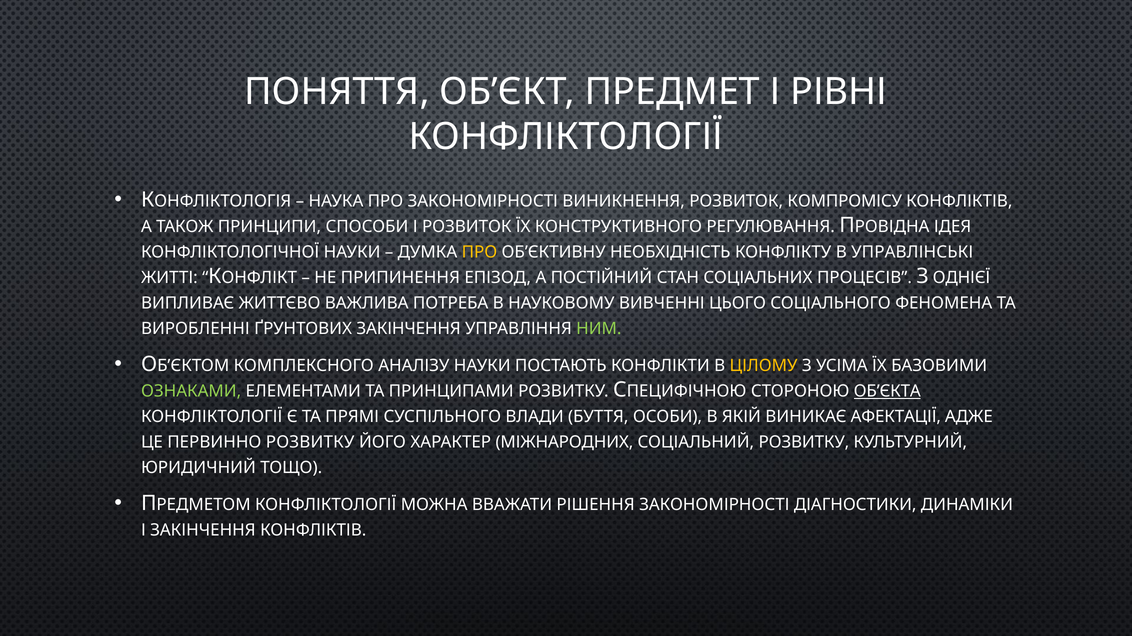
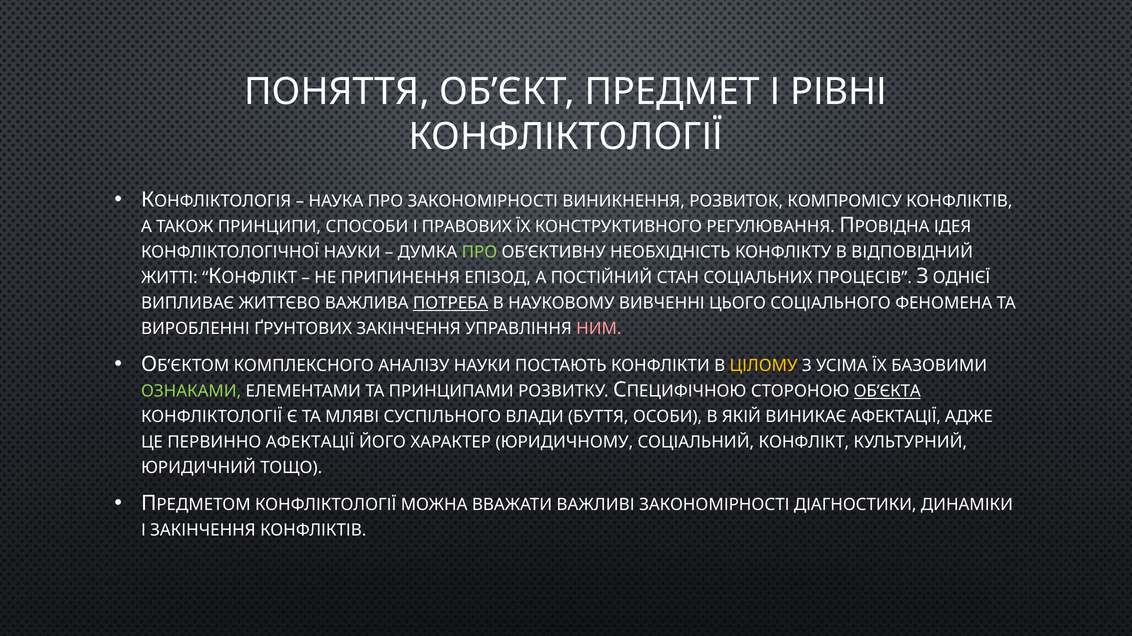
І РОЗВИТОК: РОЗВИТОК -> ПРАВОВИХ
ПРО at (479, 253) colour: yellow -> light green
УПРАВЛІНСЬКІ: УПРАВЛІНСЬКІ -> ВІДПОВІДНИЙ
ПОТРЕБА underline: none -> present
НИМ colour: light green -> pink
ПРЯМІ: ПРЯМІ -> МЛЯВІ
ПЕРВИННО РОЗВИТКУ: РОЗВИТКУ -> АФЕКТАЦІЇ
МІЖНАРОДНИХ: МІЖНАРОДНИХ -> ЮРИДИЧНОМУ
СОЦІАЛЬНИЙ РОЗВИТКУ: РОЗВИТКУ -> КОНФЛІКТ
РІШЕННЯ: РІШЕННЯ -> ВАЖЛИВІ
